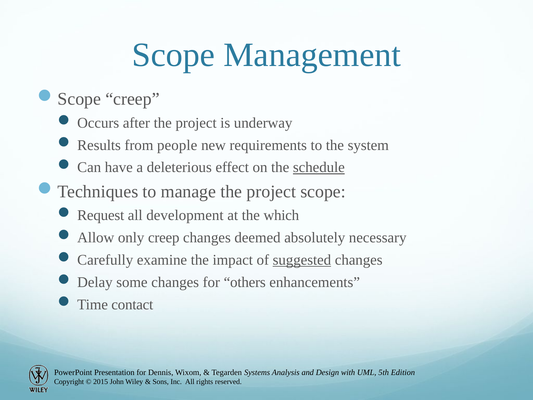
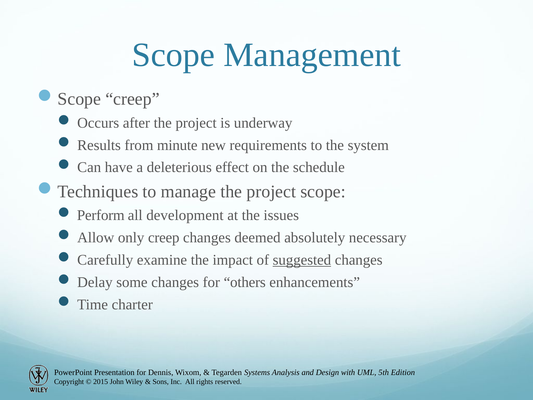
people: people -> minute
schedule underline: present -> none
Request: Request -> Perform
which: which -> issues
contact: contact -> charter
